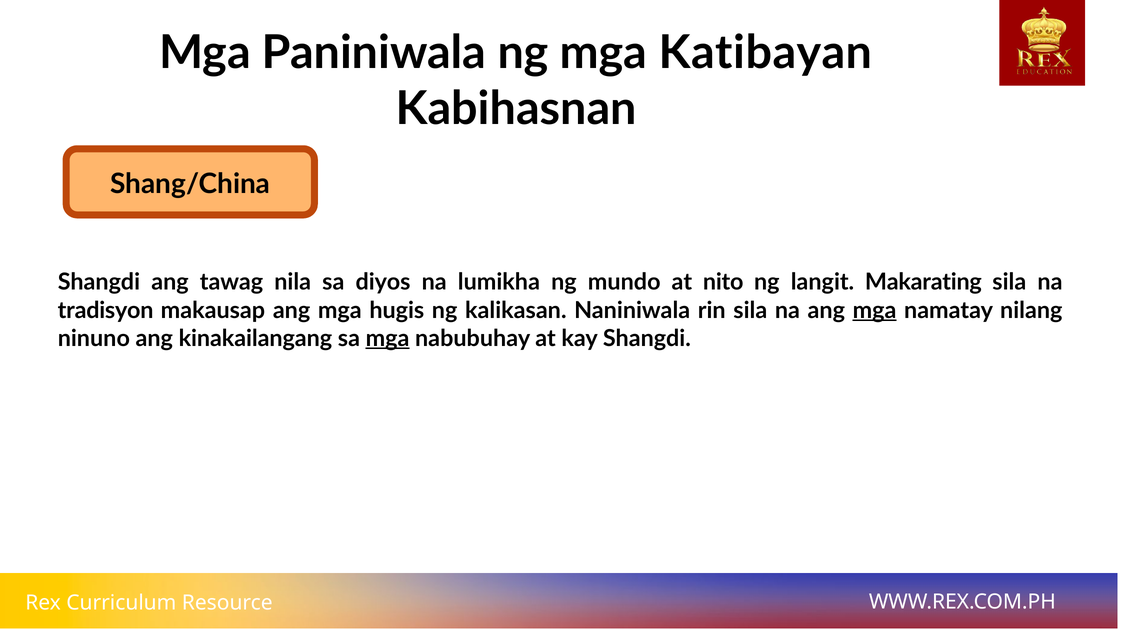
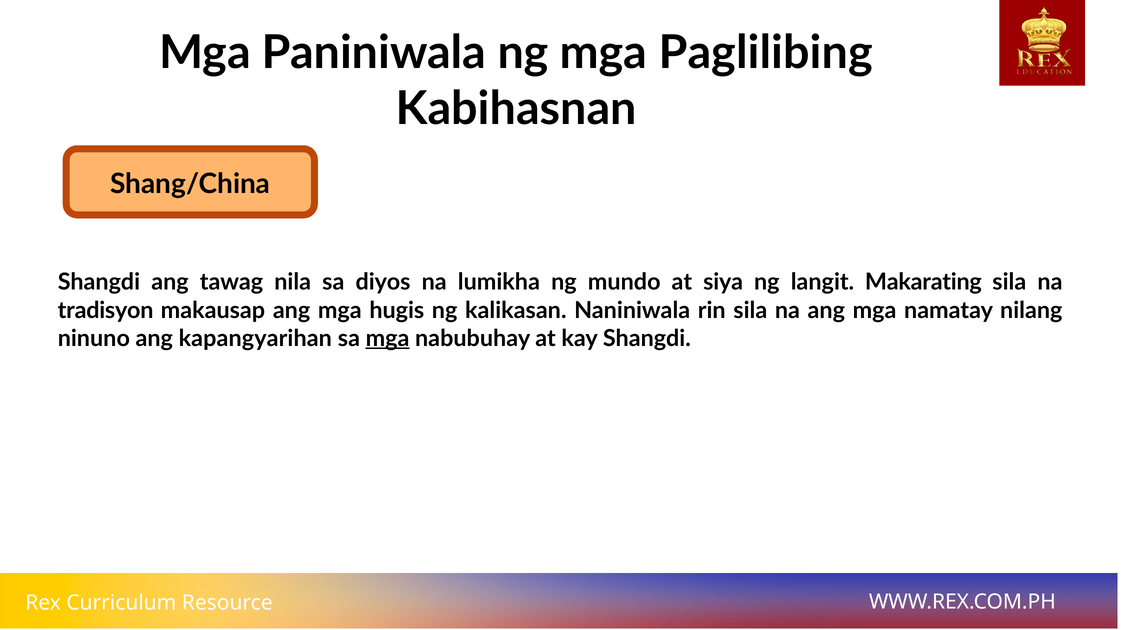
Katibayan: Katibayan -> Paglilibing
nito: nito -> siya
mga at (875, 311) underline: present -> none
kinakailangang: kinakailangang -> kapangyarihan
